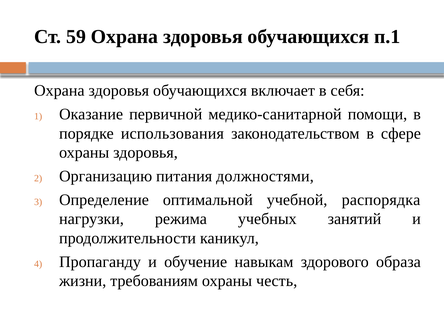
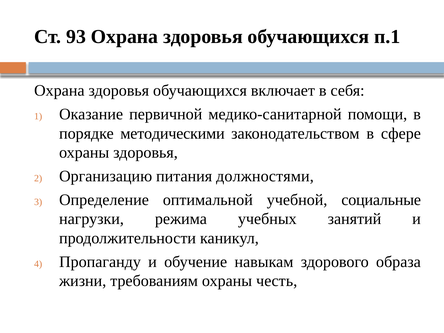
59: 59 -> 93
использования: использования -> методическими
распорядка: распорядка -> социальные
